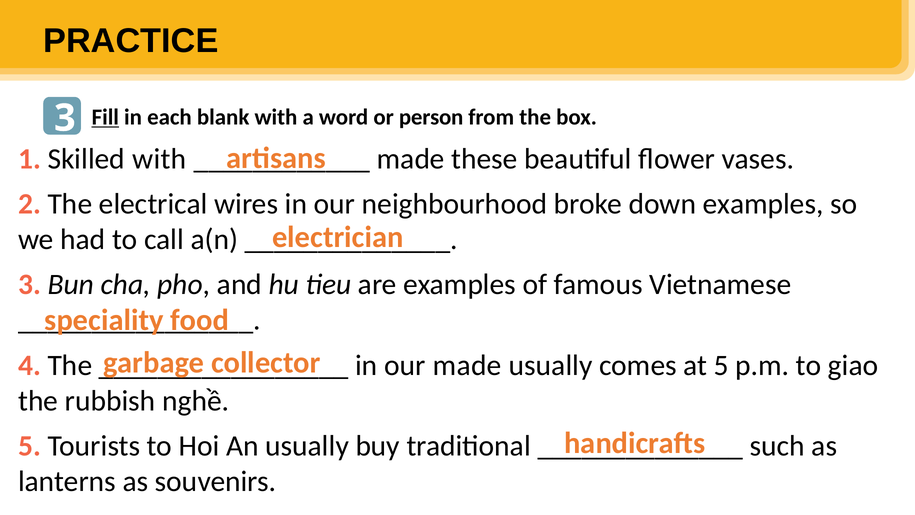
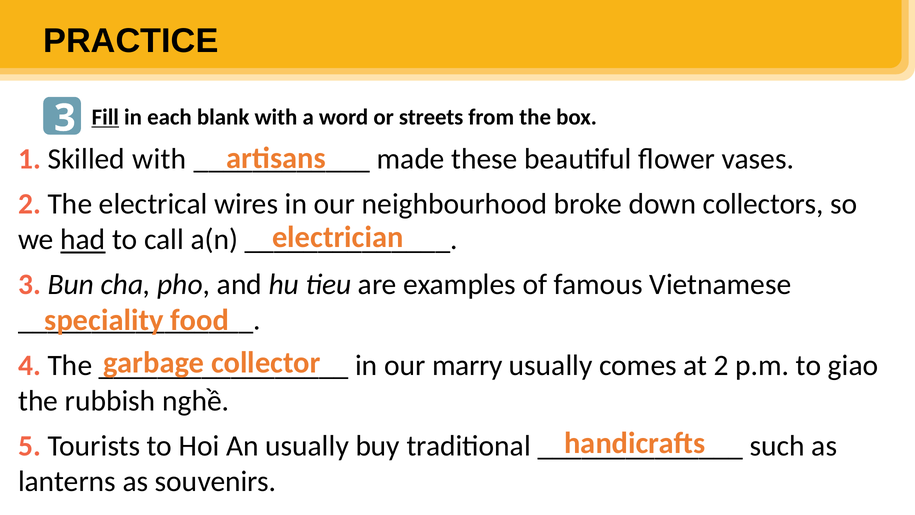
person: person -> streets
down examples: examples -> collectors
had underline: none -> present
our made: made -> marry
at 5: 5 -> 2
